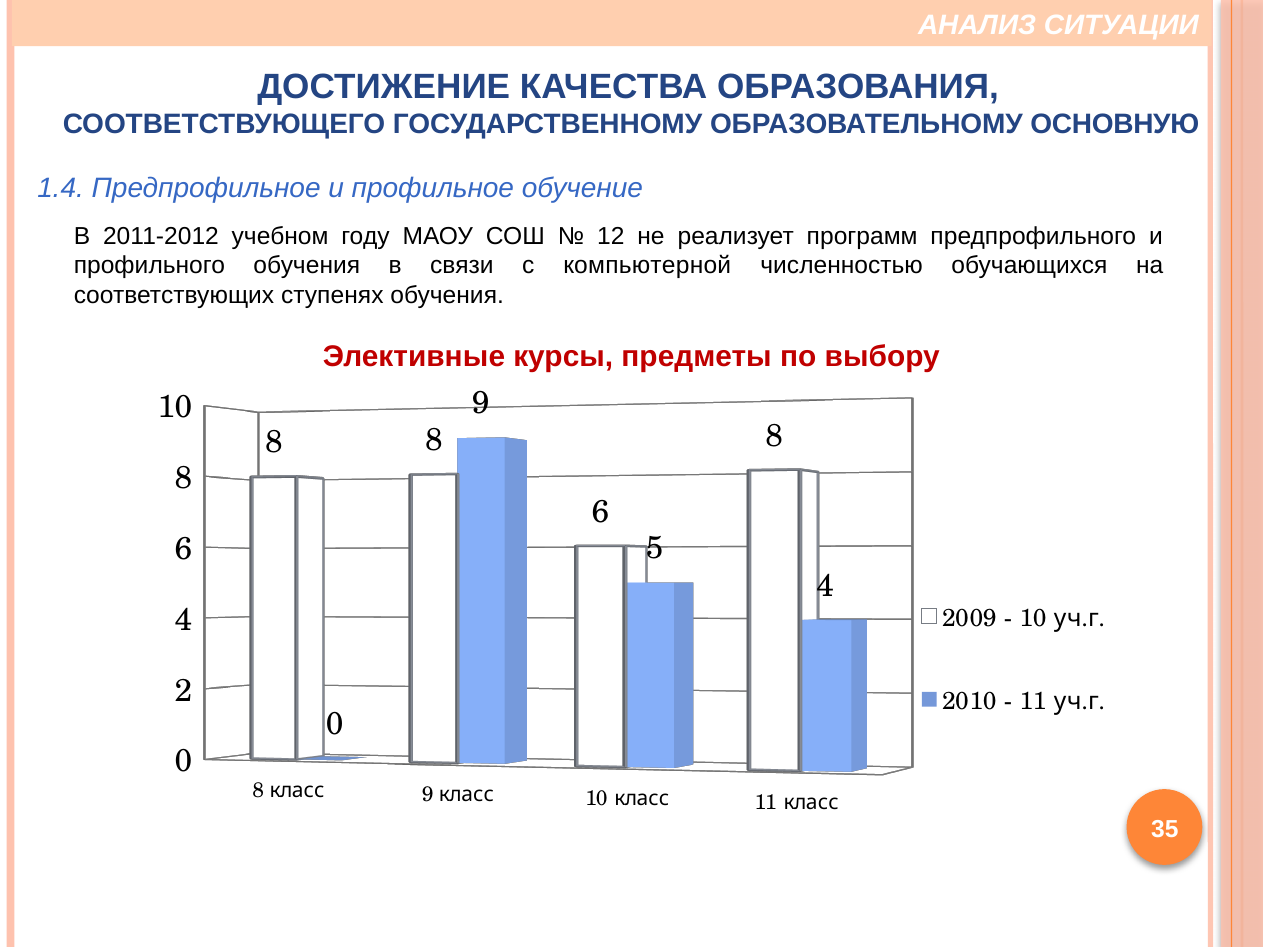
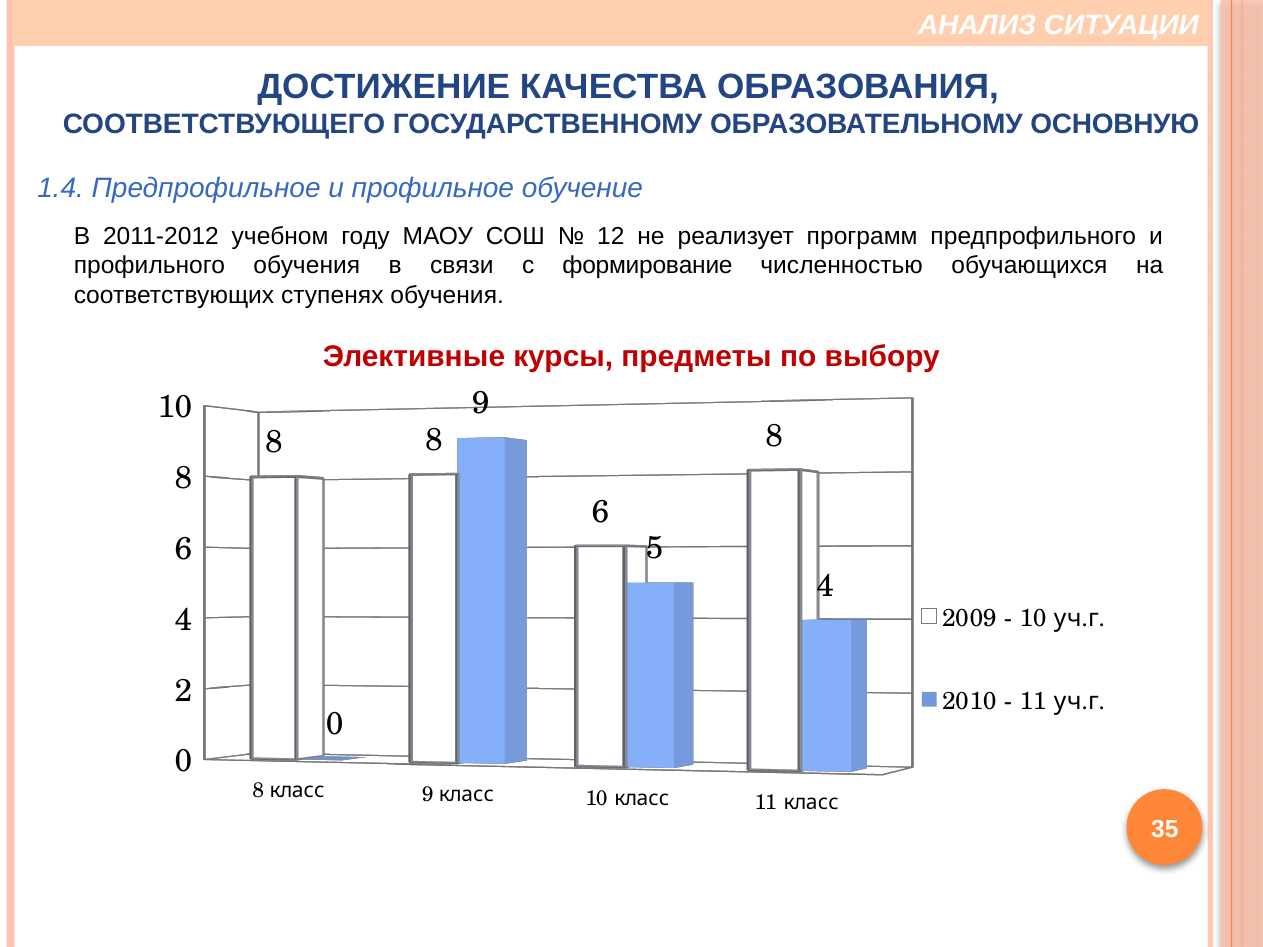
компьютерной: компьютерной -> формирование
